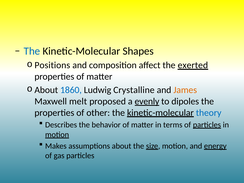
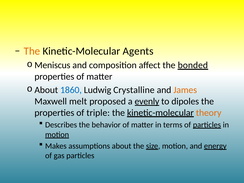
The at (32, 51) colour: blue -> orange
Shapes: Shapes -> Agents
Positions: Positions -> Meniscus
exerted: exerted -> bonded
other: other -> triple
theory colour: blue -> orange
